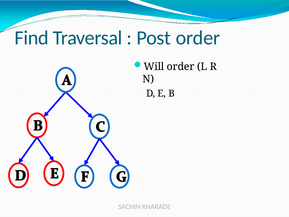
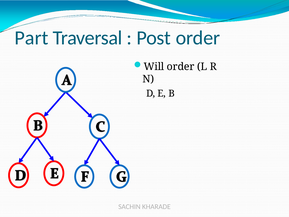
Find: Find -> Part
